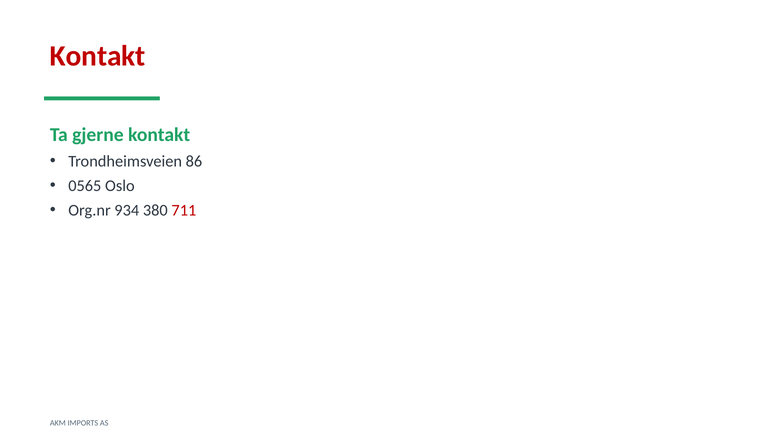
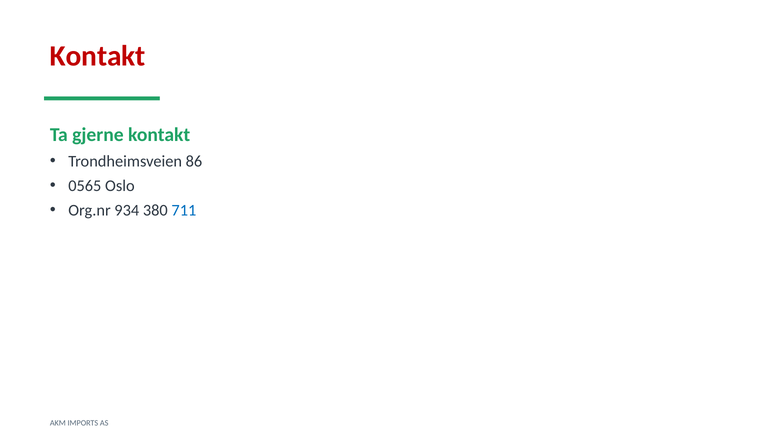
711 colour: red -> blue
